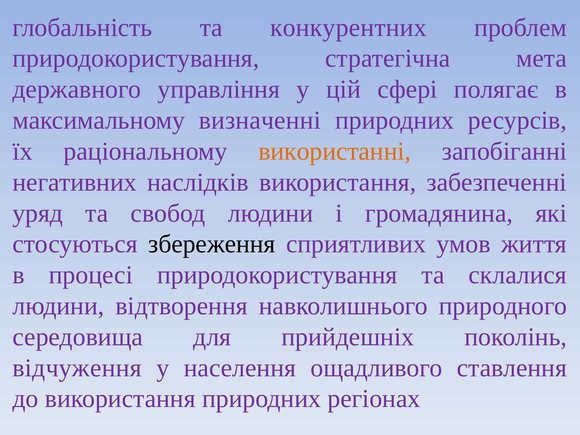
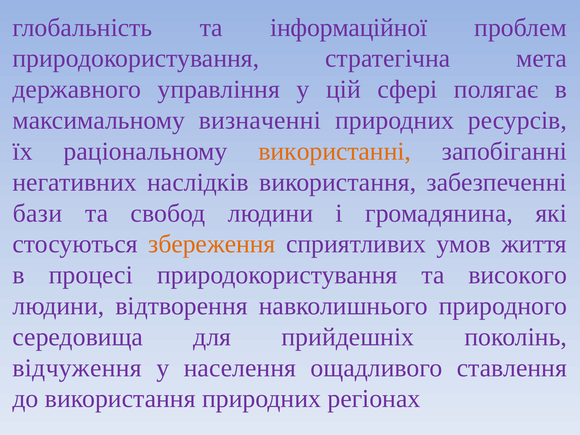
конкурентних: конкурентних -> інформаційної
уряд: уряд -> бази
збереження colour: black -> orange
склалися: склалися -> високого
